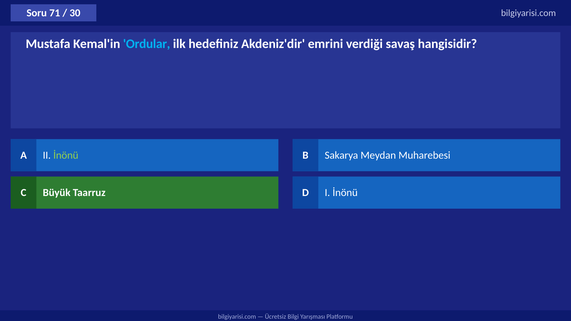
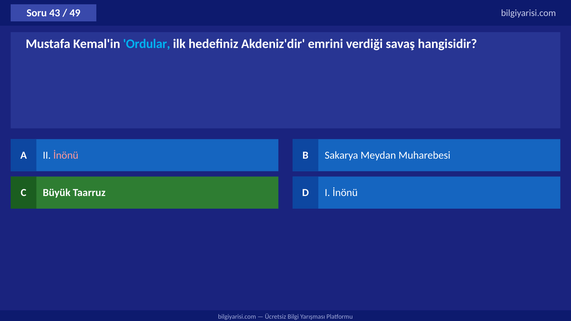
71: 71 -> 43
30: 30 -> 49
İnönü at (66, 155) colour: light green -> pink
